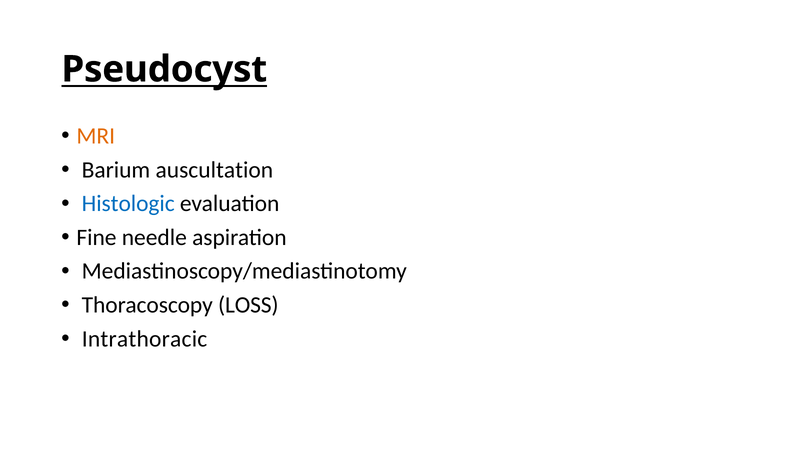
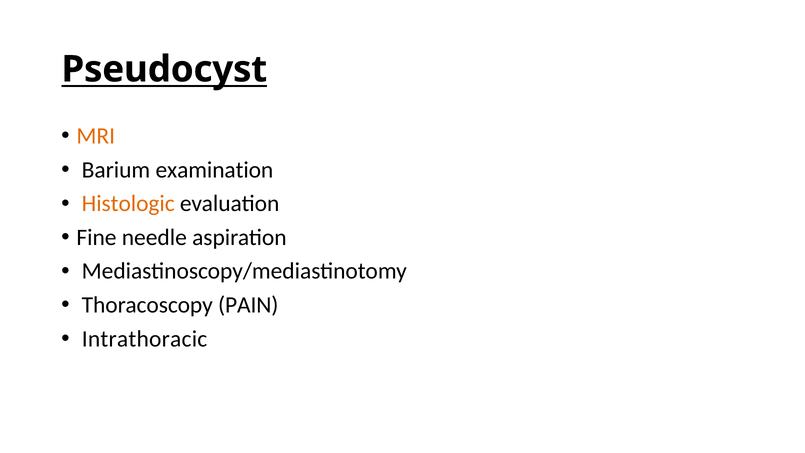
auscultation: auscultation -> examination
Histologic colour: blue -> orange
LOSS: LOSS -> PAIN
